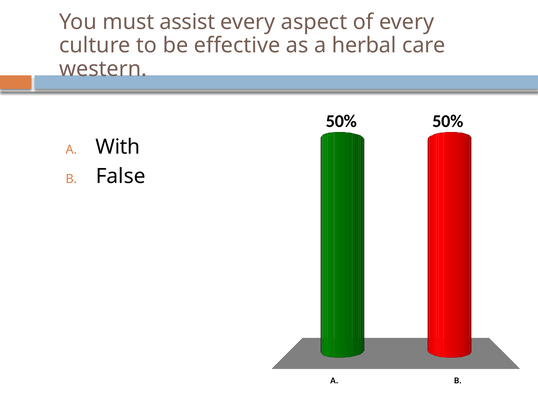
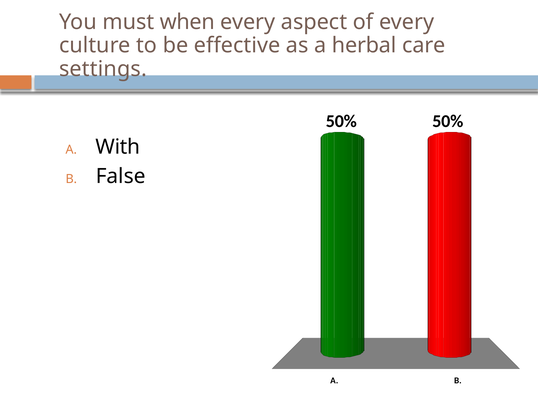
assist: assist -> when
western: western -> settings
